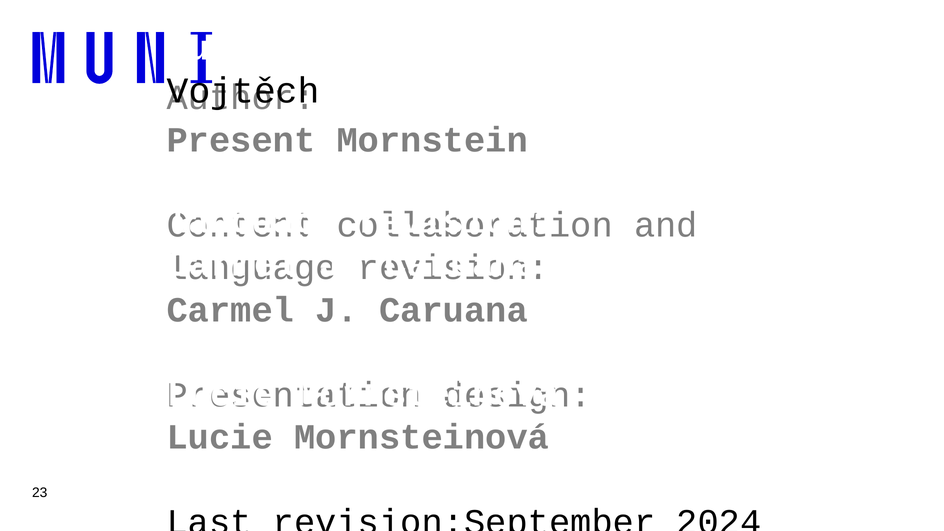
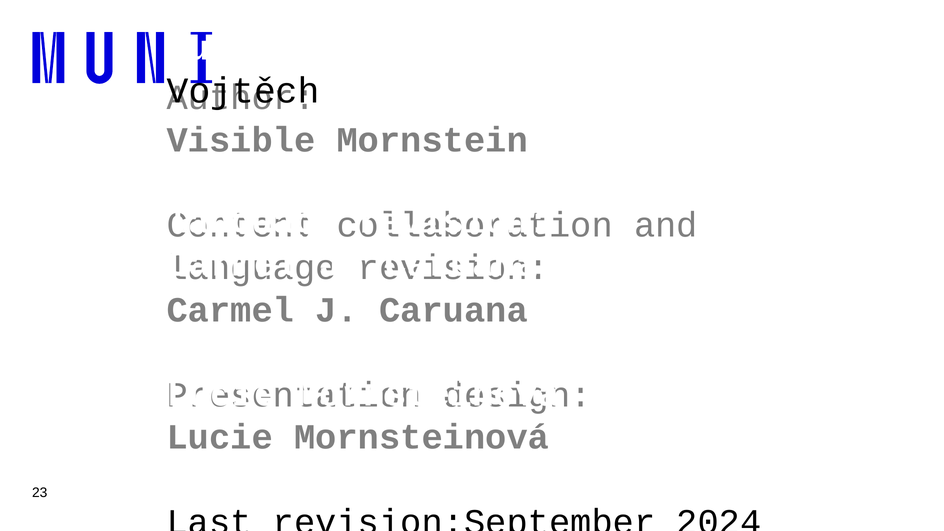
Present: Present -> Visible
